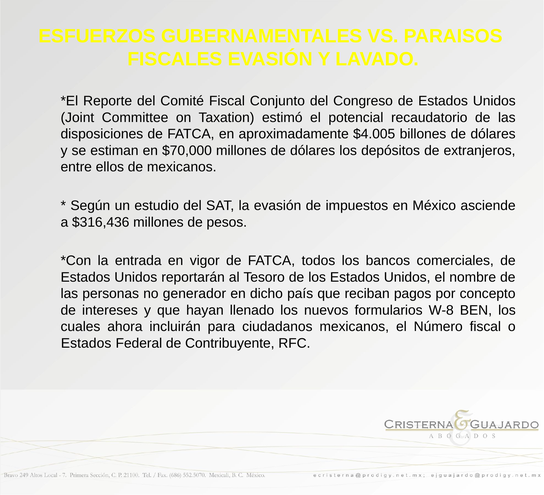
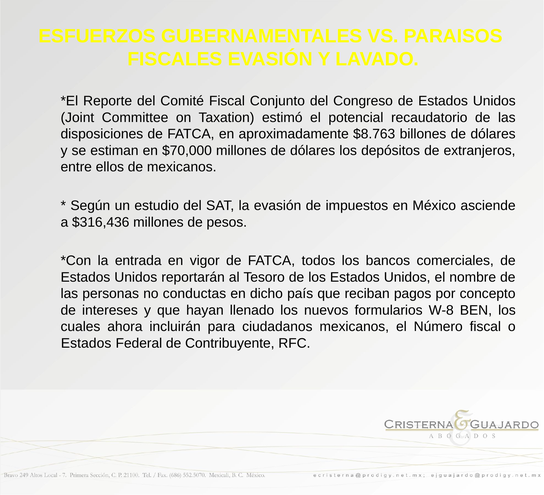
$4.005: $4.005 -> $8.763
generador: generador -> conductas
